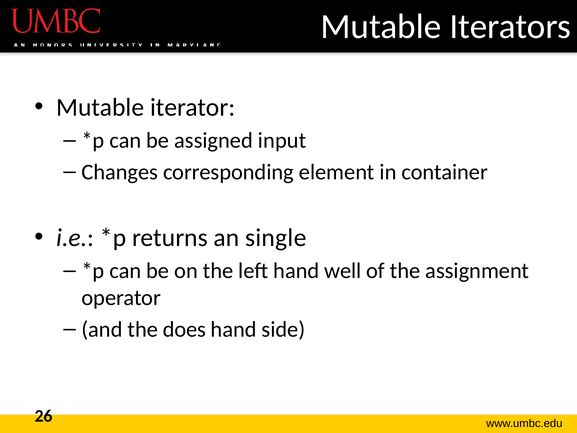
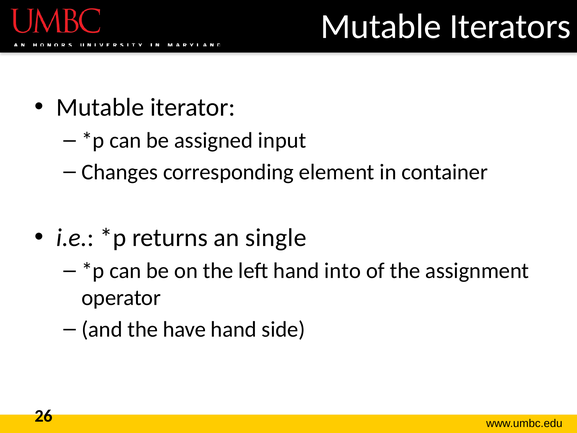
well: well -> into
does: does -> have
